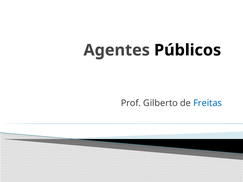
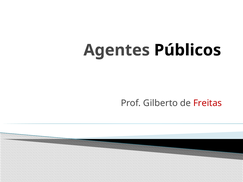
Freitas colour: blue -> red
